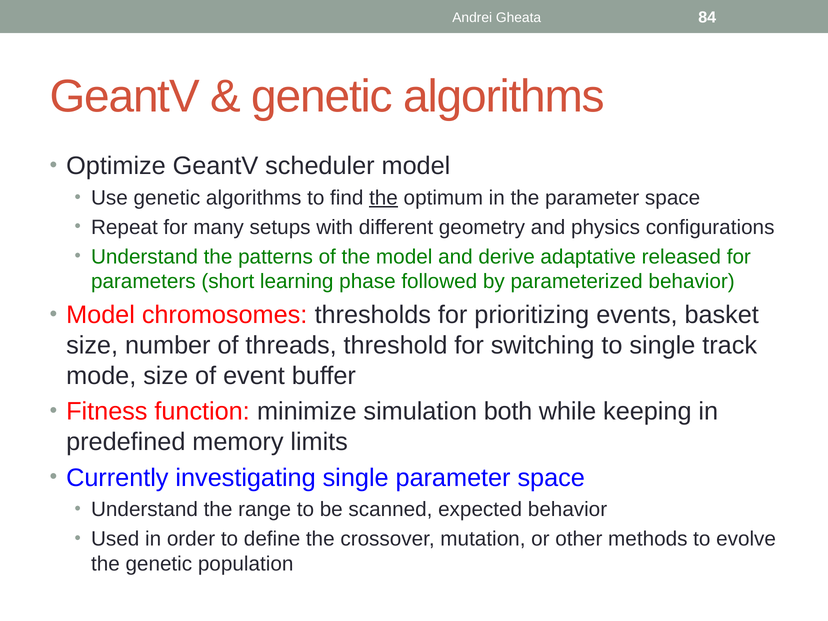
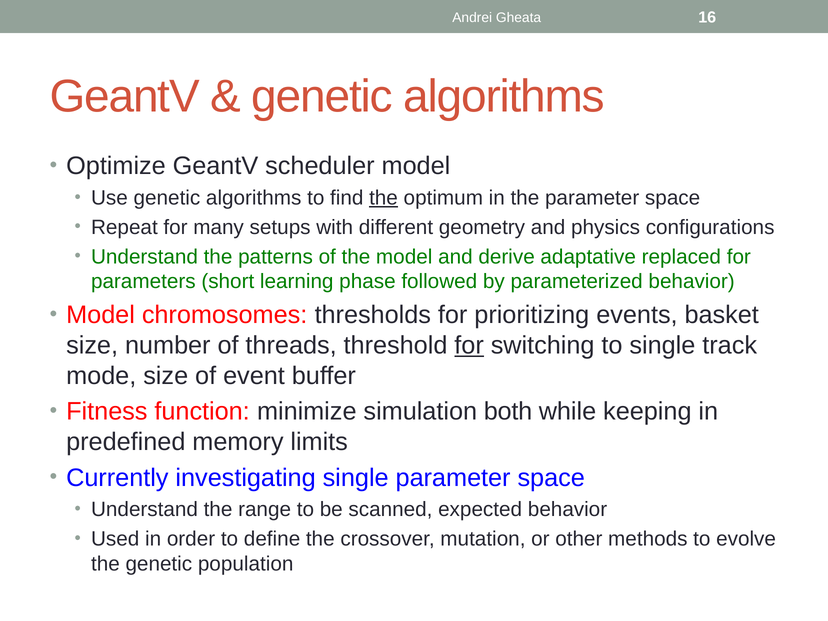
84: 84 -> 16
released: released -> replaced
for at (469, 345) underline: none -> present
